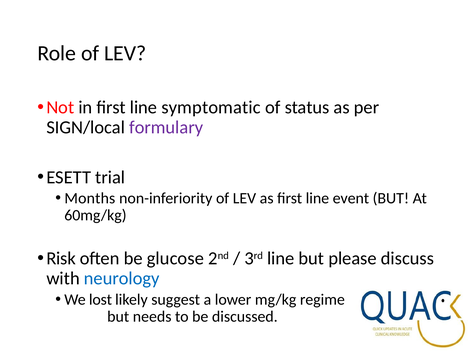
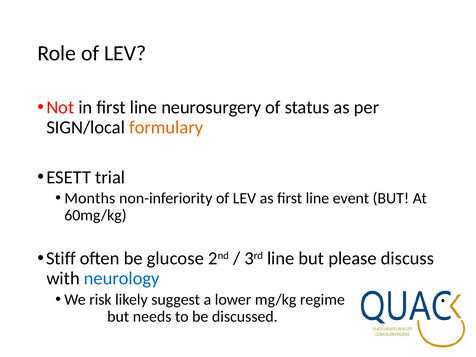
symptomatic: symptomatic -> neurosurgery
formulary colour: purple -> orange
Risk: Risk -> Stiff
lost: lost -> risk
